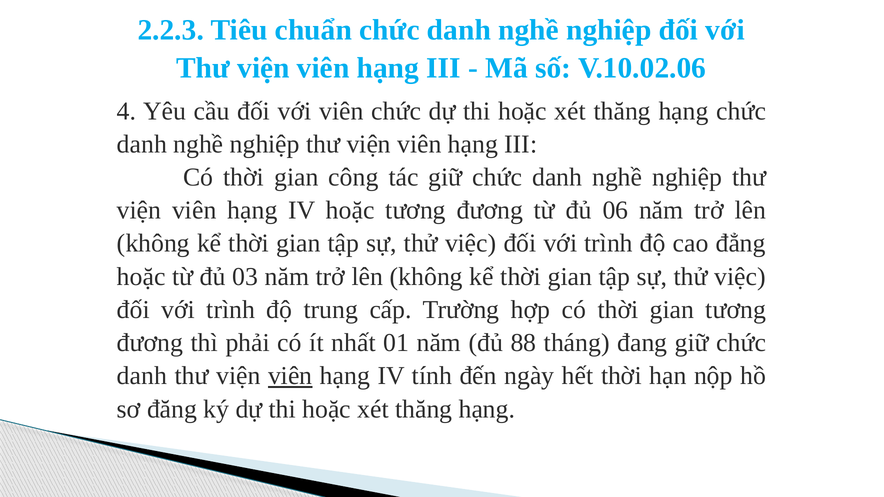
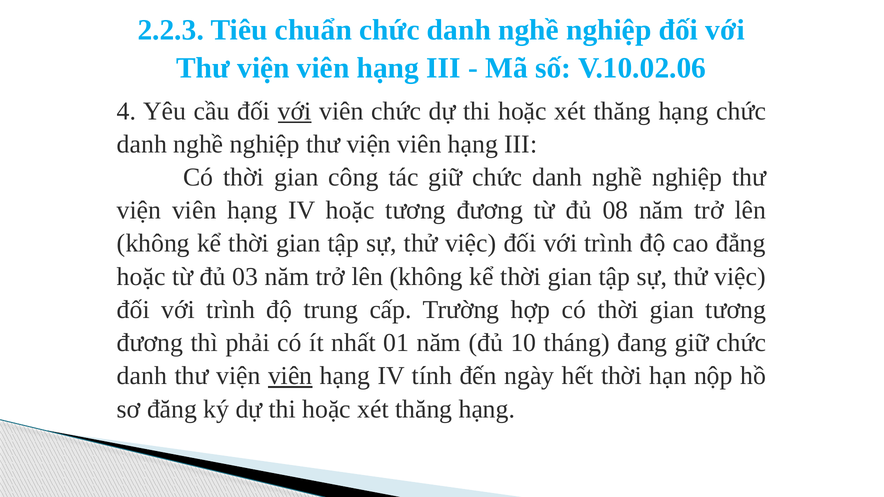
với at (295, 111) underline: none -> present
06: 06 -> 08
88: 88 -> 10
